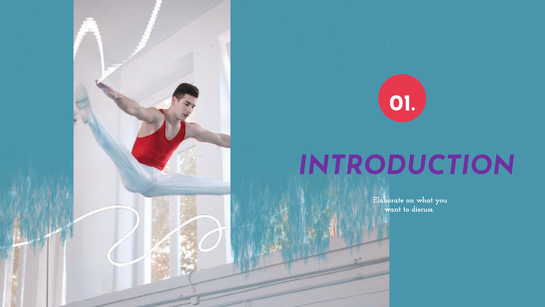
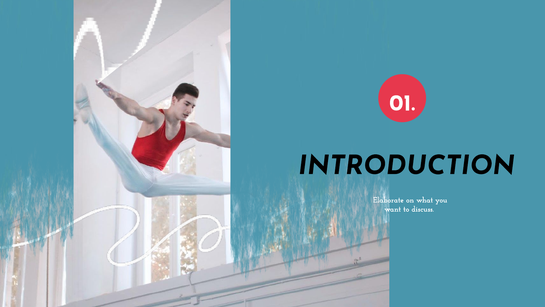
INTRODUCTION colour: purple -> black
